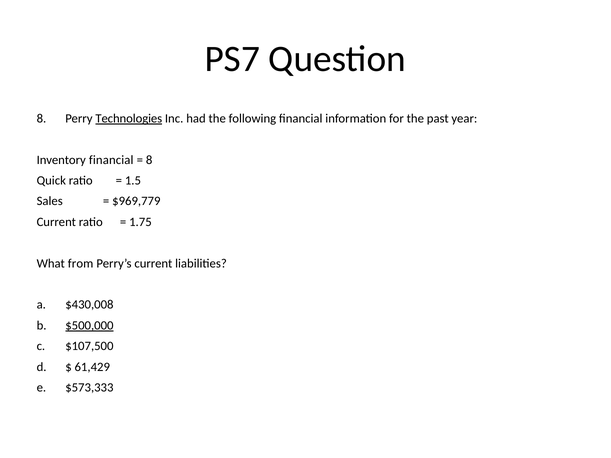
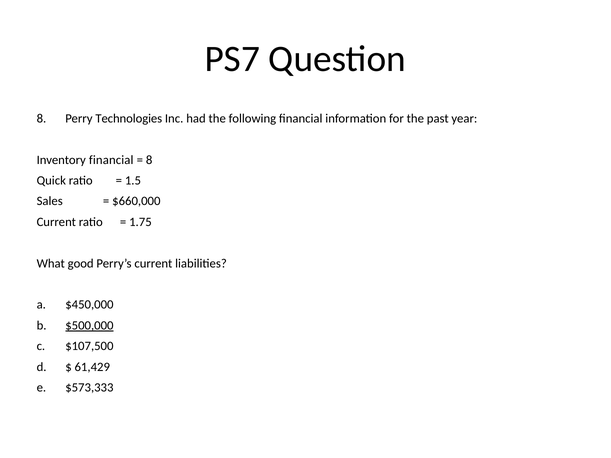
Technologies underline: present -> none
$969,779: $969,779 -> $660,000
from: from -> good
$430,008: $430,008 -> $450,000
